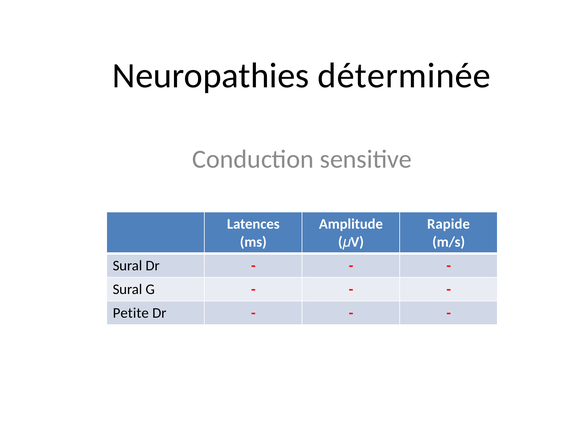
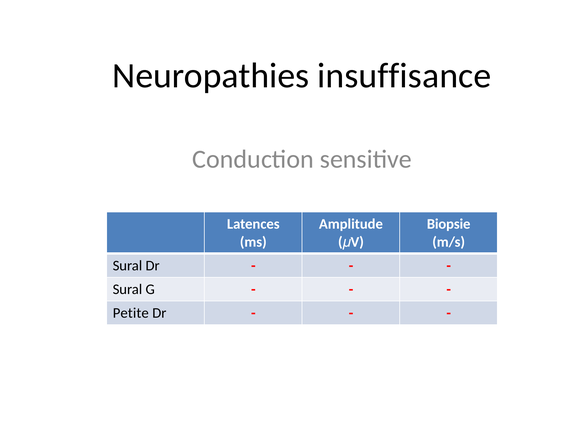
déterminée: déterminée -> insuffisance
Rapide: Rapide -> Biopsie
